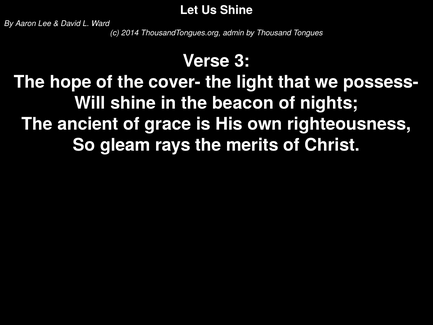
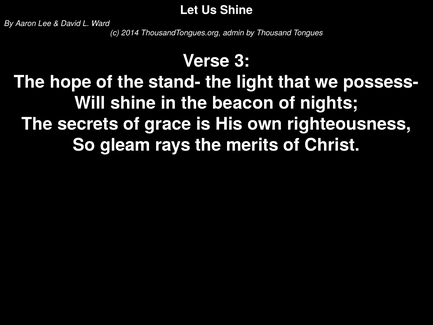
cover-: cover- -> stand-
ancient: ancient -> secrets
